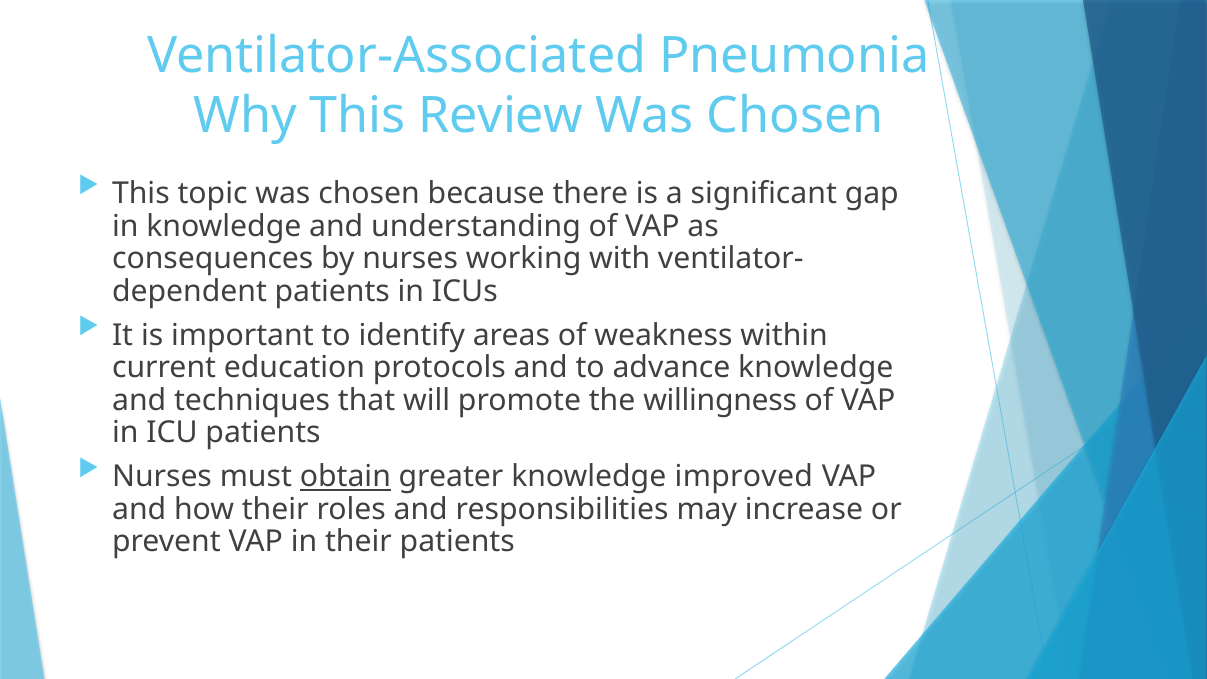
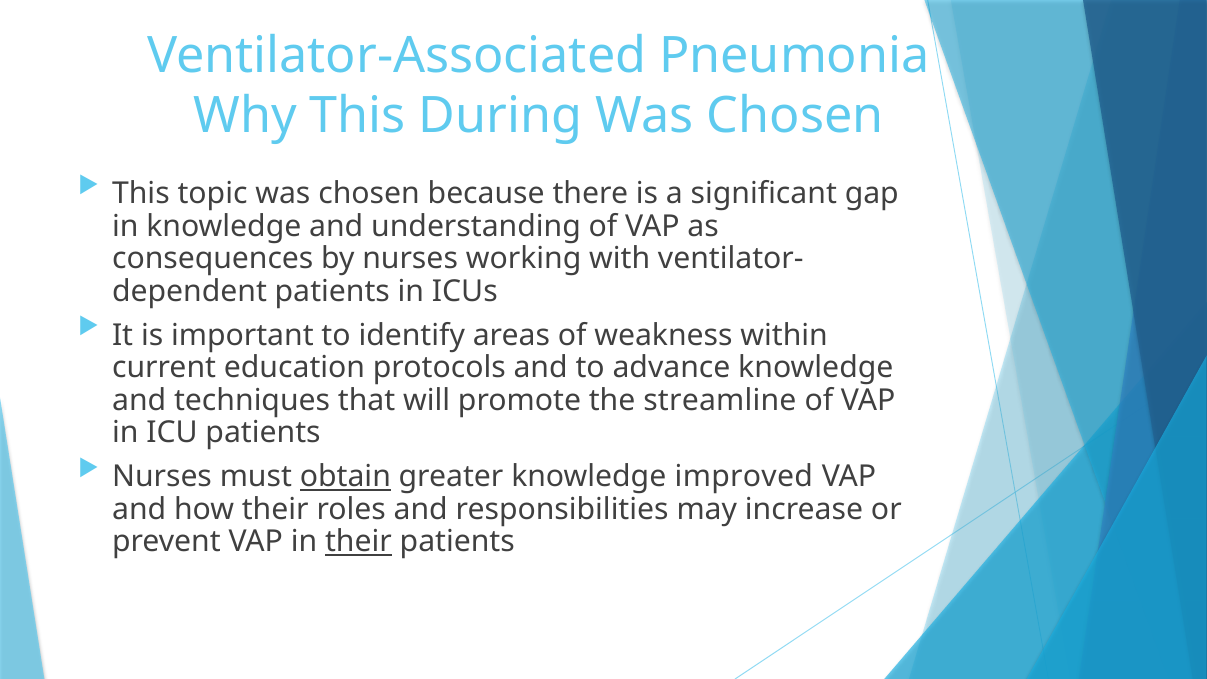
Review: Review -> During
willingness: willingness -> streamline
their at (358, 542) underline: none -> present
